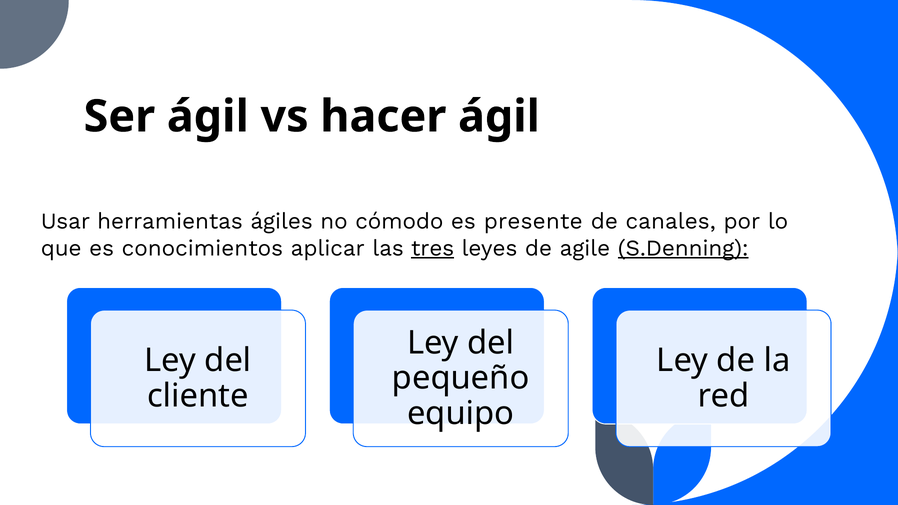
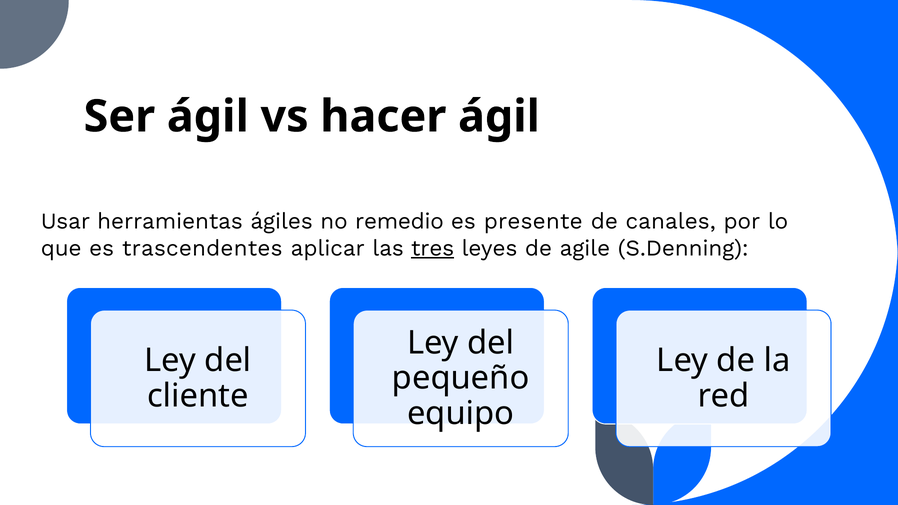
cómodo: cómodo -> remedio
conocimientos: conocimientos -> trascendentes
S.Denning underline: present -> none
